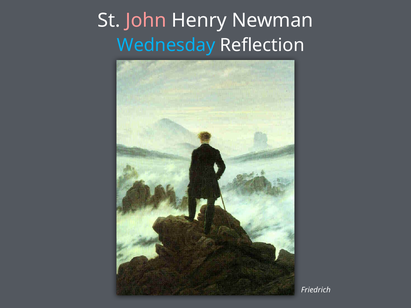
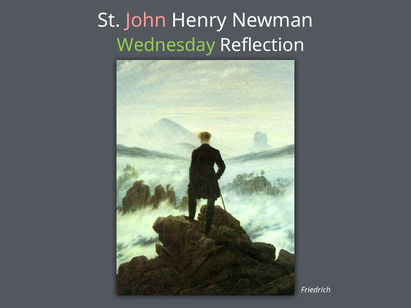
Wednesday colour: light blue -> light green
